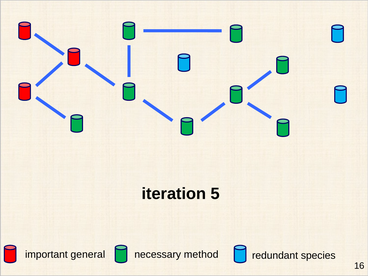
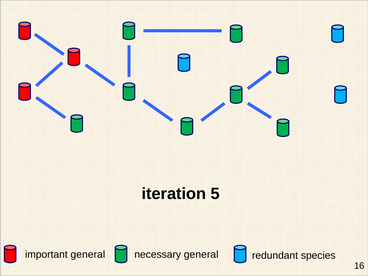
necessary method: method -> general
